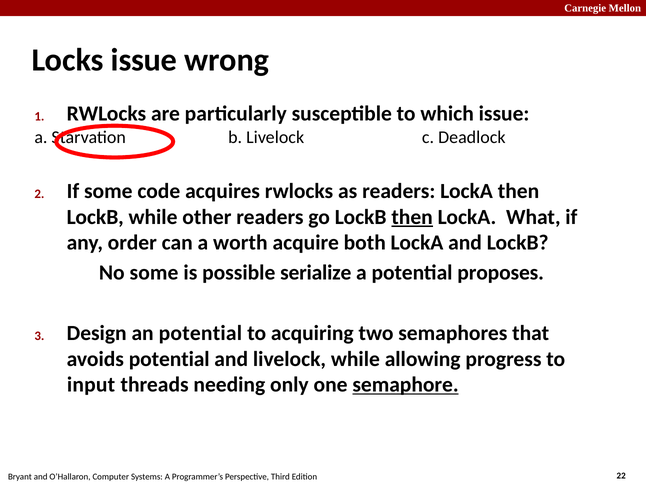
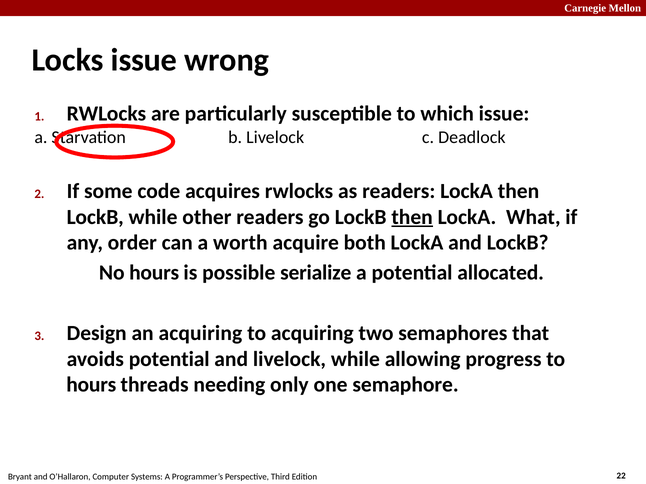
No some: some -> hours
proposes: proposes -> allocated
an potential: potential -> acquiring
input at (91, 385): input -> hours
semaphore underline: present -> none
